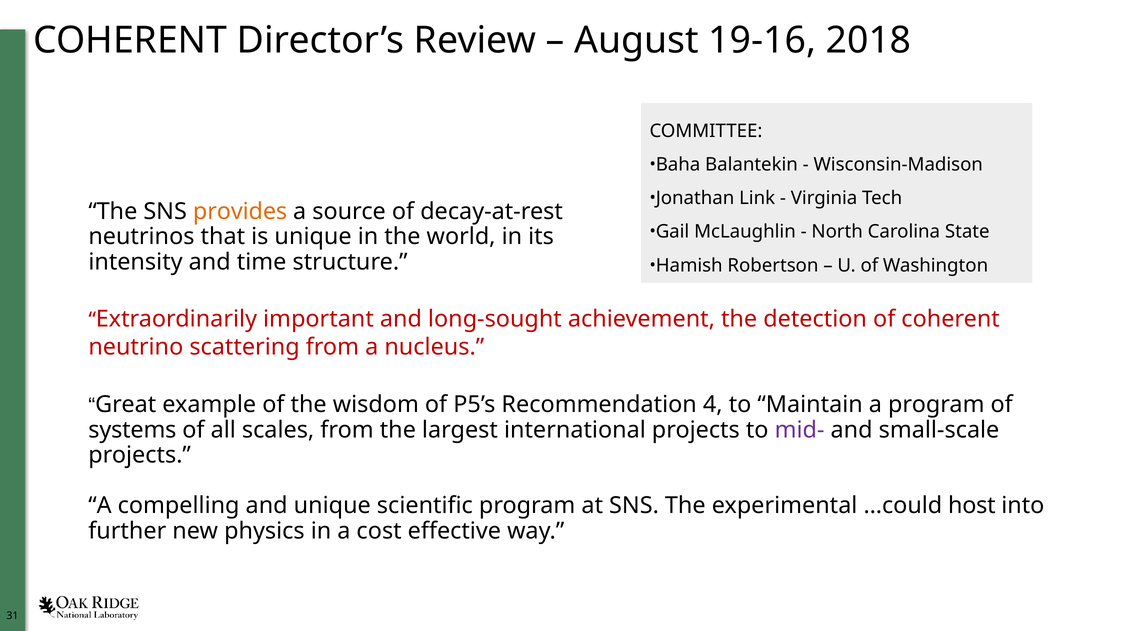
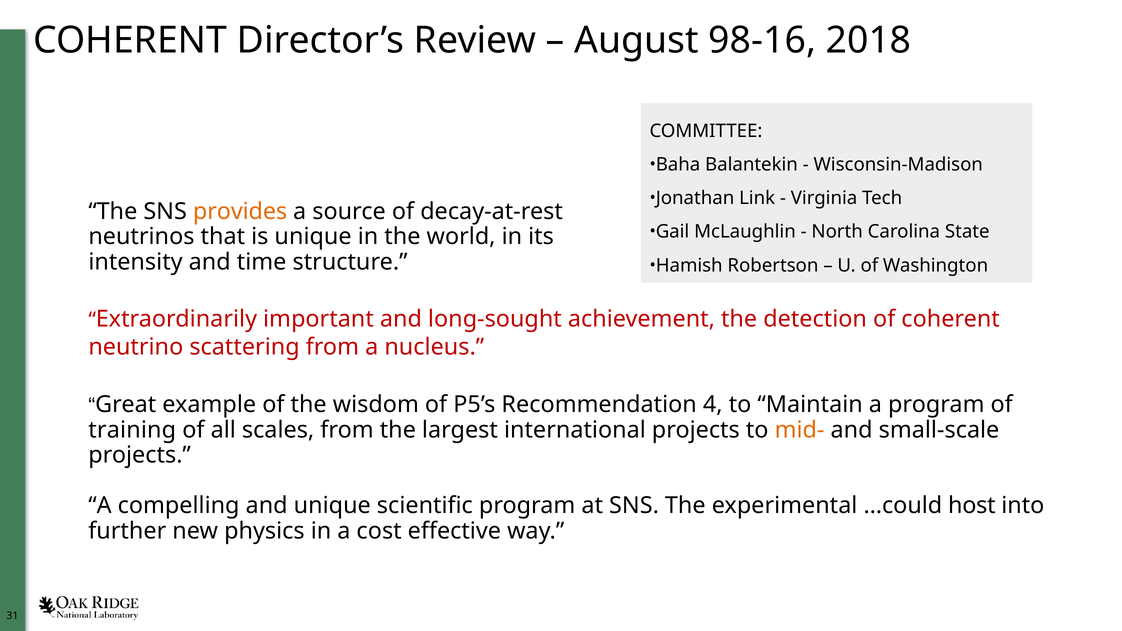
19-16: 19-16 -> 98-16
systems: systems -> training
mid- colour: purple -> orange
